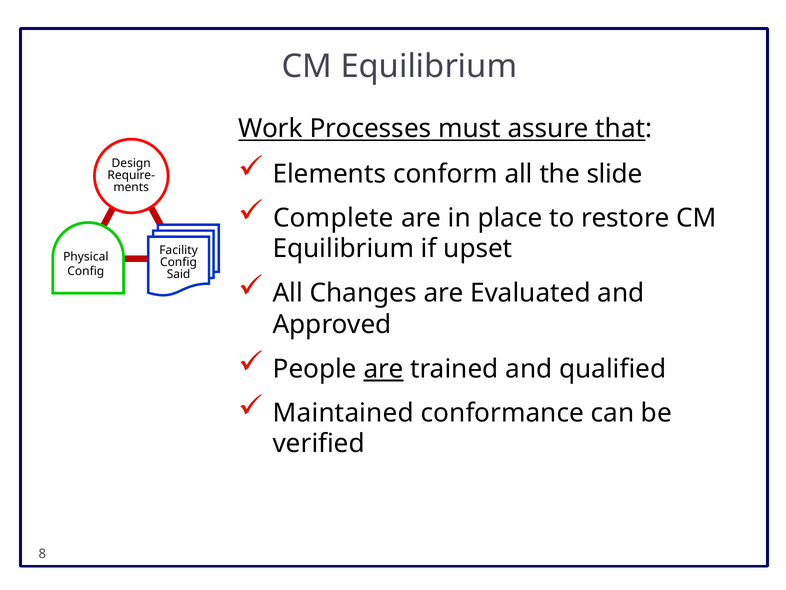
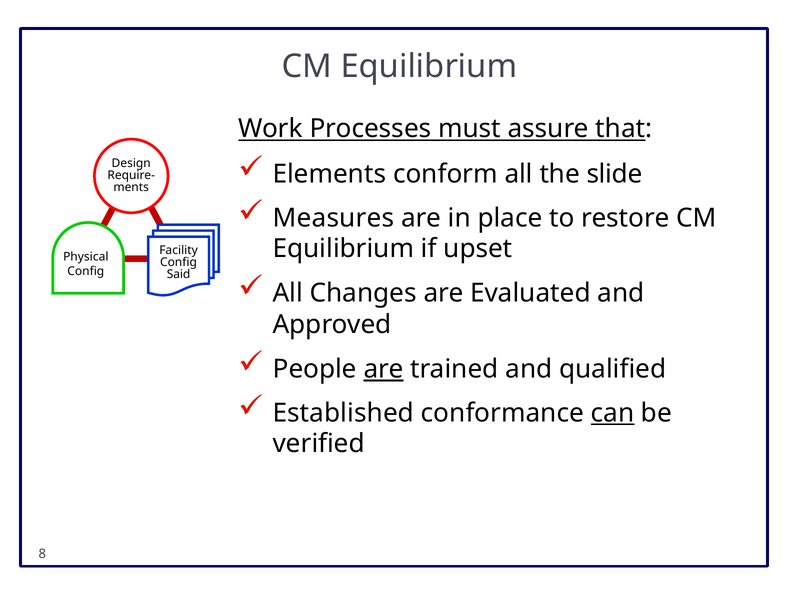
Complete: Complete -> Measures
Maintained: Maintained -> Established
can underline: none -> present
